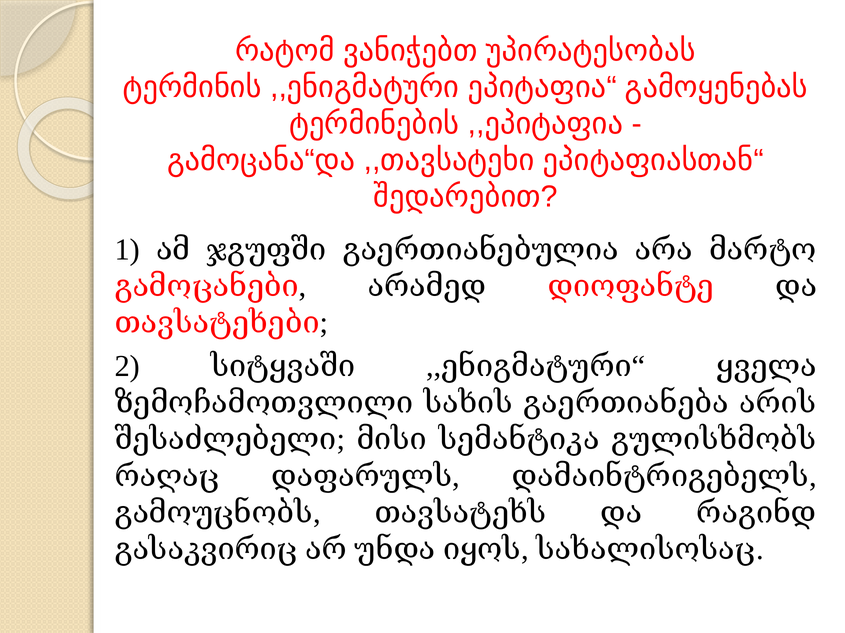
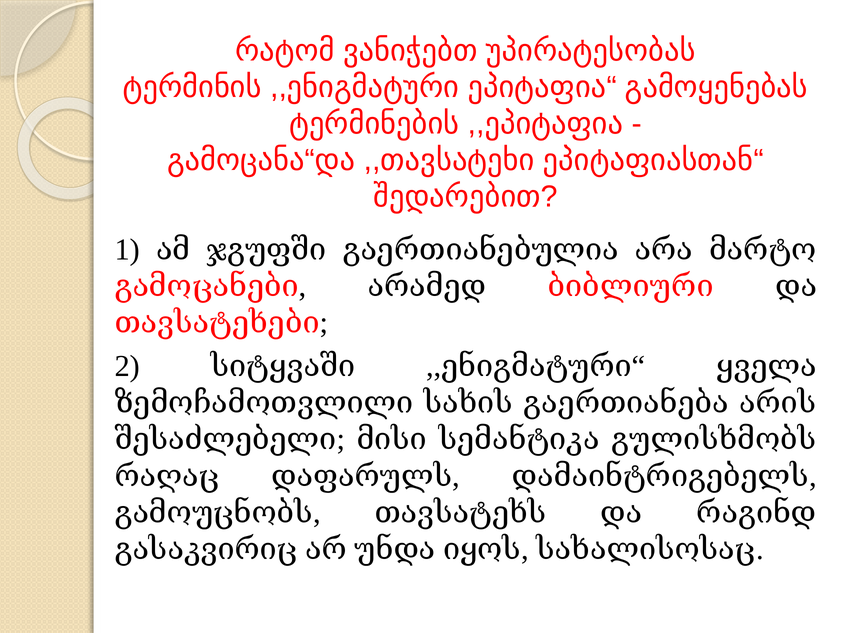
დიოფანტე: დიოფანტე -> ბიბლიური
